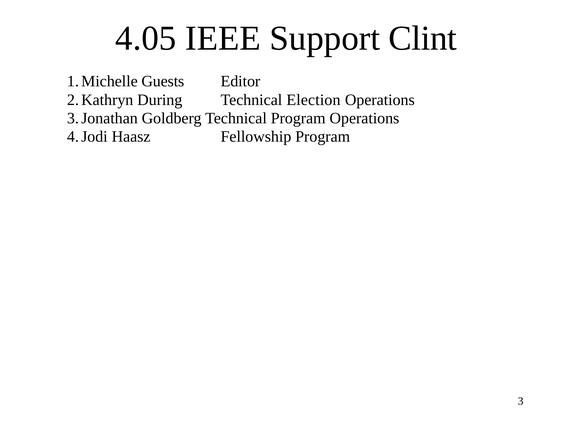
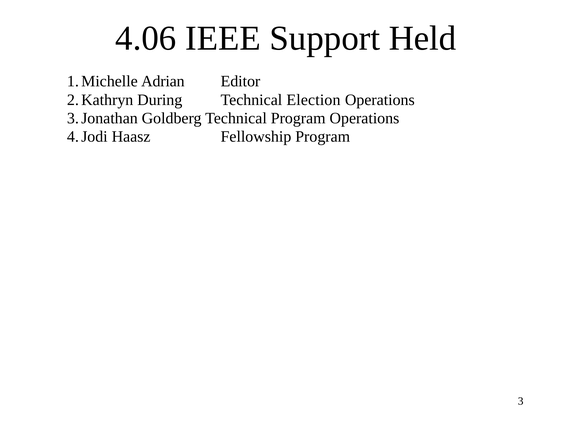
4.05: 4.05 -> 4.06
Clint: Clint -> Held
Guests: Guests -> Adrian
